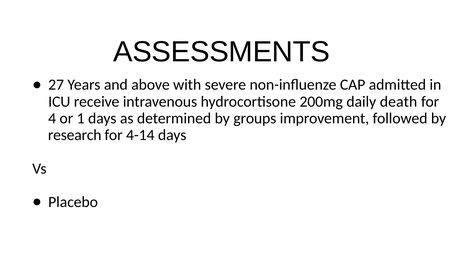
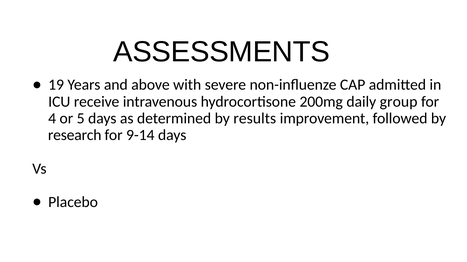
27: 27 -> 19
death: death -> group
1: 1 -> 5
groups: groups -> results
4-14: 4-14 -> 9-14
